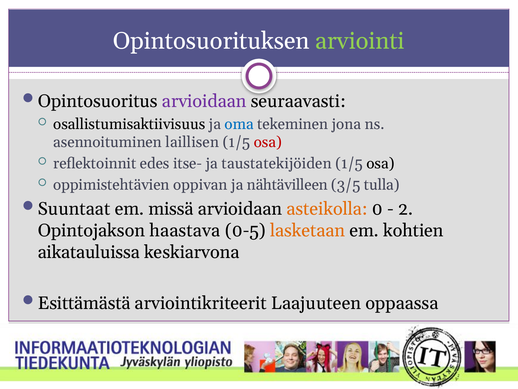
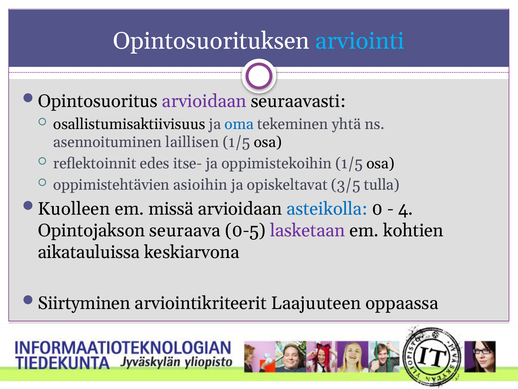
arviointi colour: light green -> light blue
jona: jona -> yhtä
osa at (268, 142) colour: red -> black
taustatekijöiden: taustatekijöiden -> oppimistekoihin
oppivan: oppivan -> asioihin
nähtävilleen: nähtävilleen -> opiskeltavat
Suuntaat: Suuntaat -> Kuolleen
asteikolla colour: orange -> blue
2: 2 -> 4
haastava: haastava -> seuraava
lasketaan colour: orange -> purple
Esittämästä: Esittämästä -> Siirtyminen
